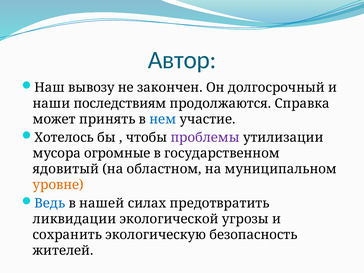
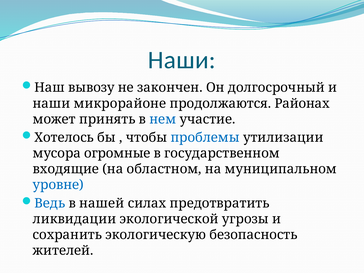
Автор at (182, 60): Автор -> Наши
последствиям: последствиям -> микрорайоне
Справка: Справка -> Районах
проблемы colour: purple -> blue
ядовитый: ядовитый -> входящие
уровне colour: orange -> blue
